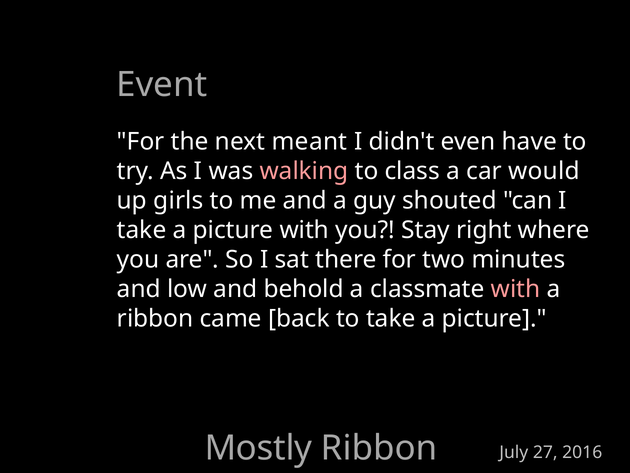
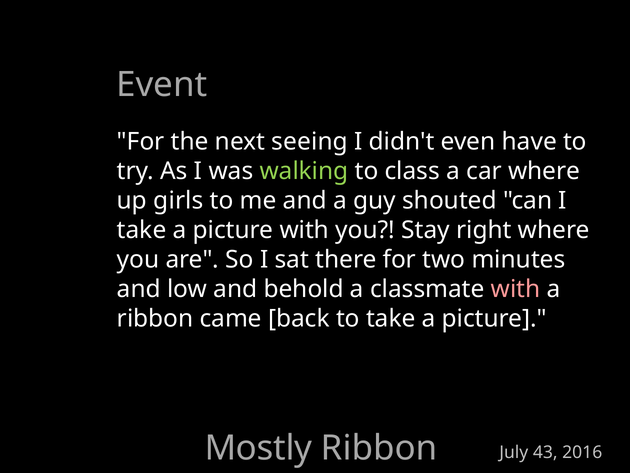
meant: meant -> seeing
walking colour: pink -> light green
car would: would -> where
27: 27 -> 43
